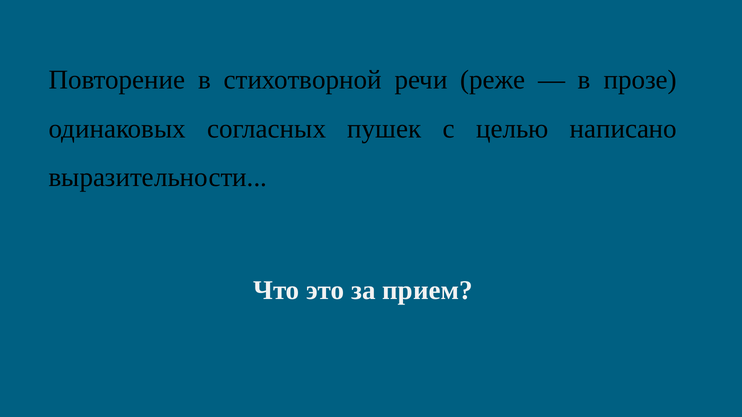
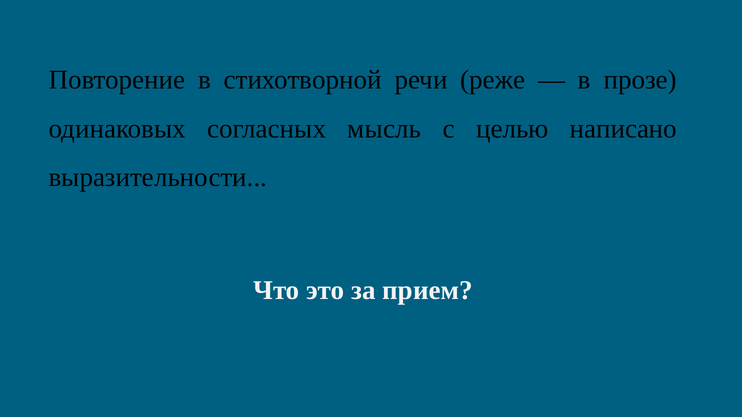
пушек: пушек -> мысль
